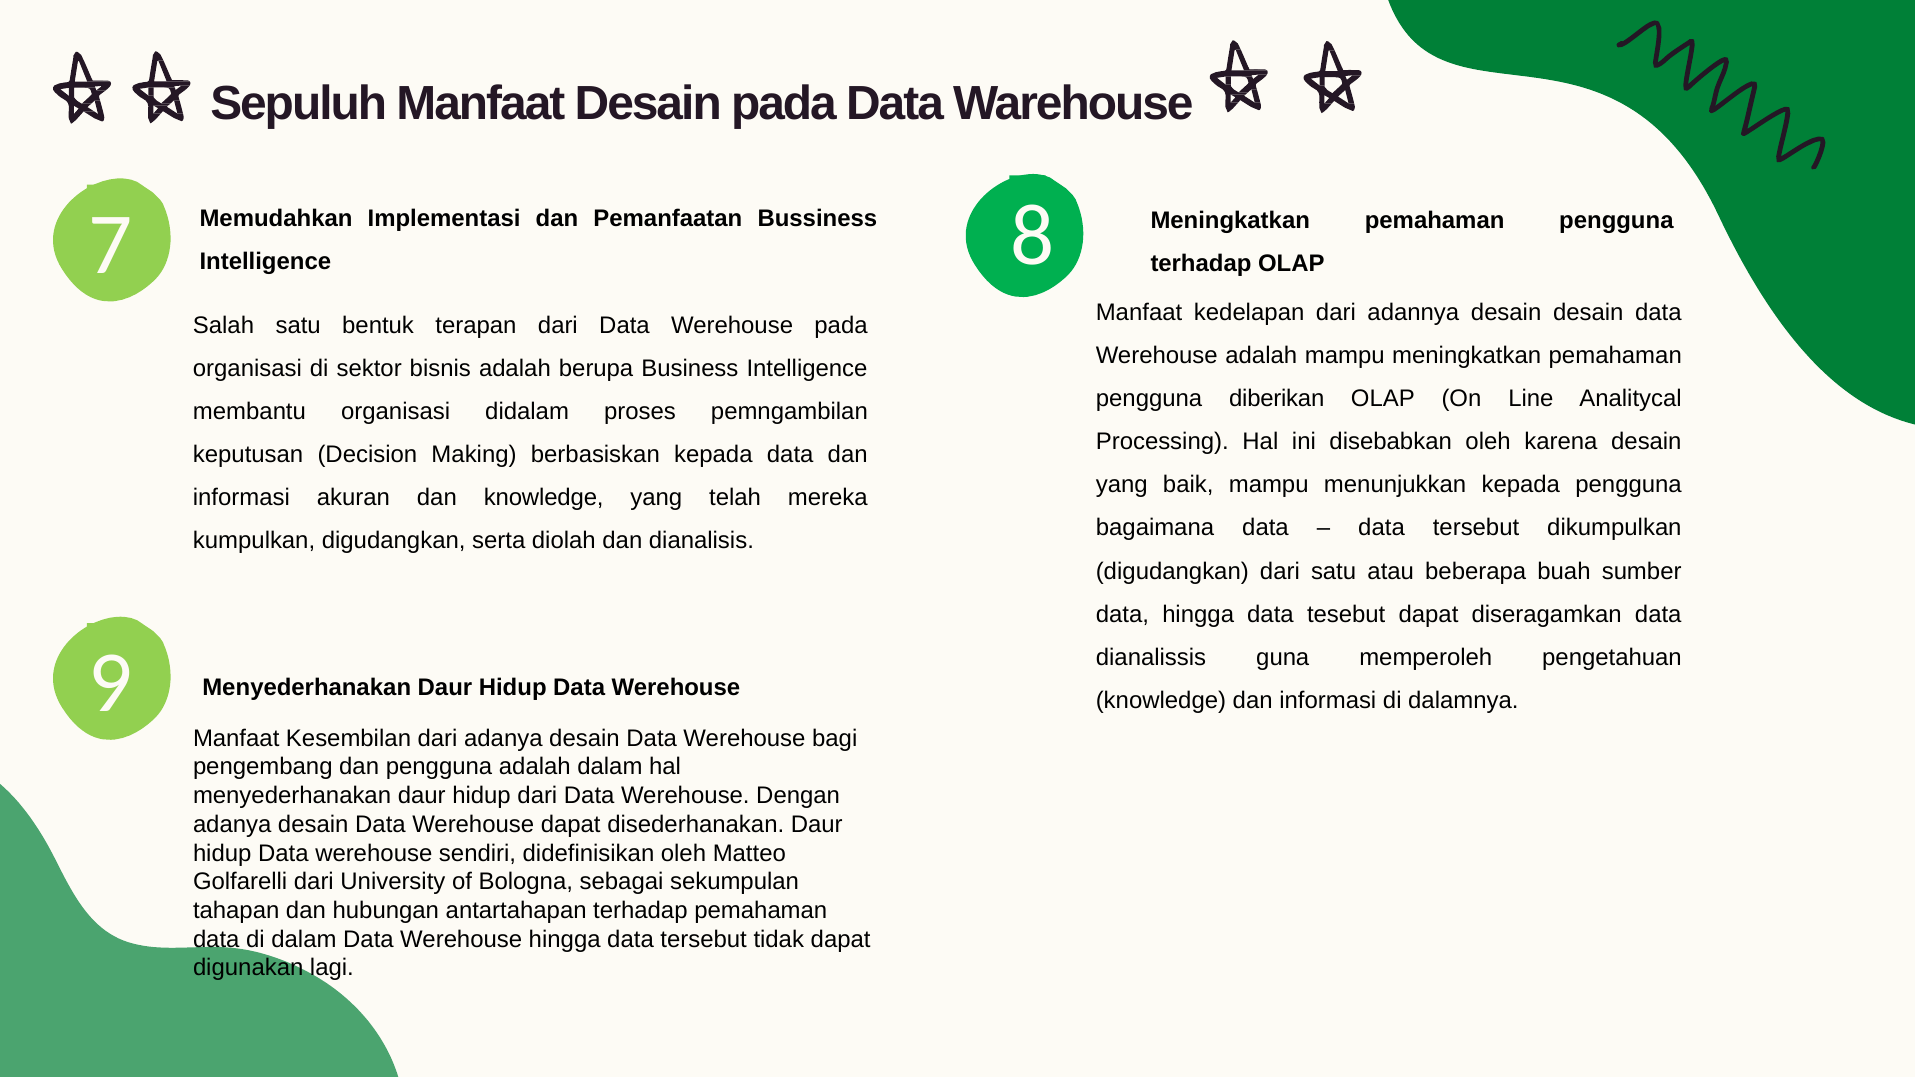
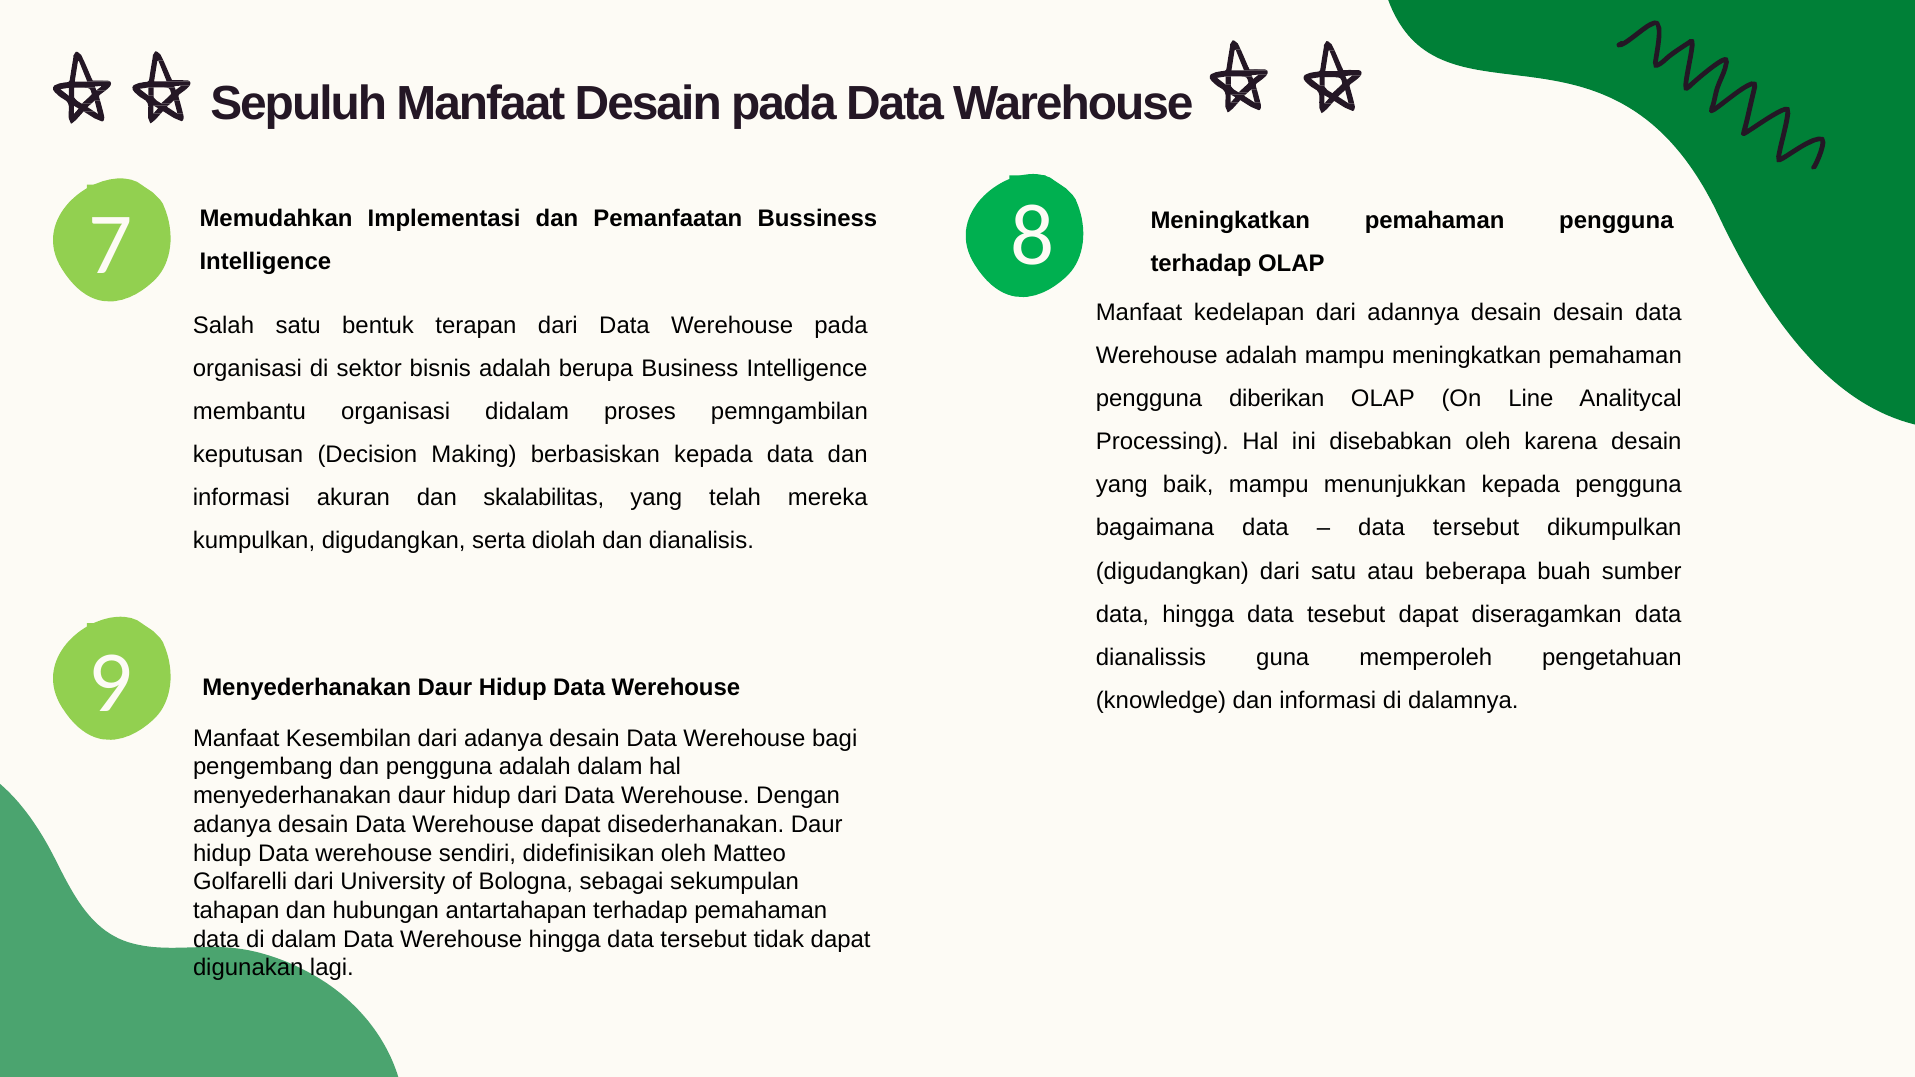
dan knowledge: knowledge -> skalabilitas
